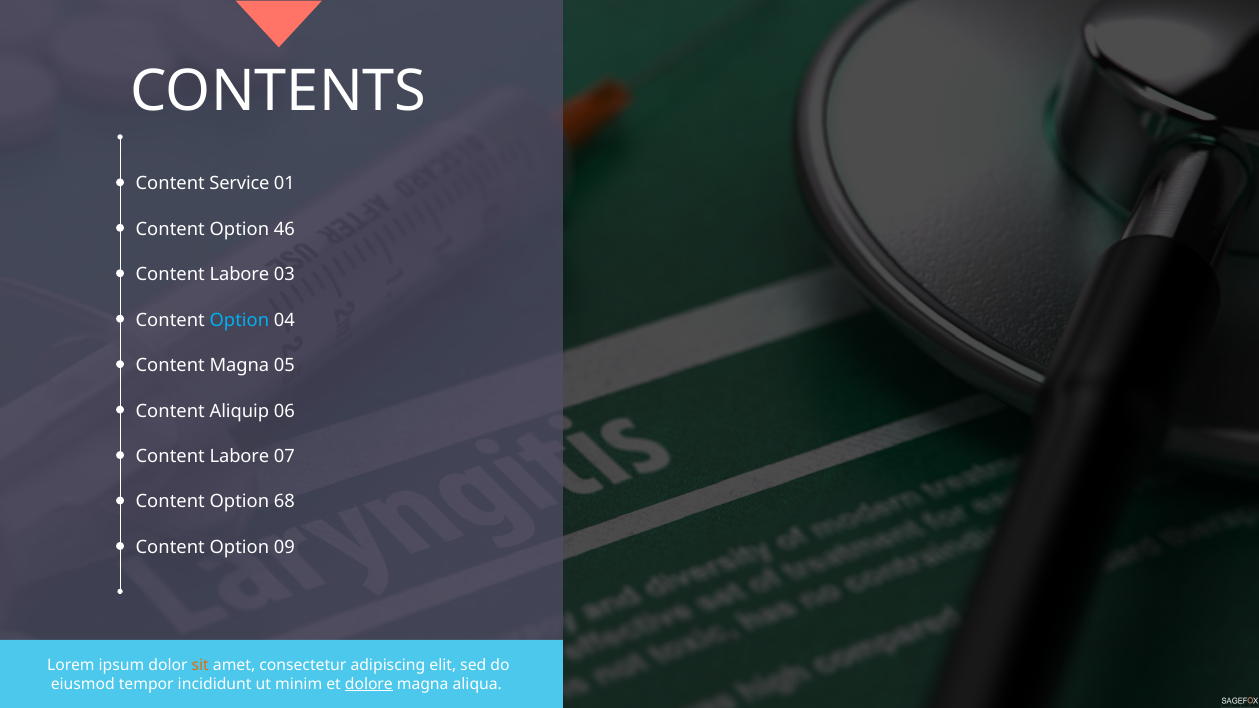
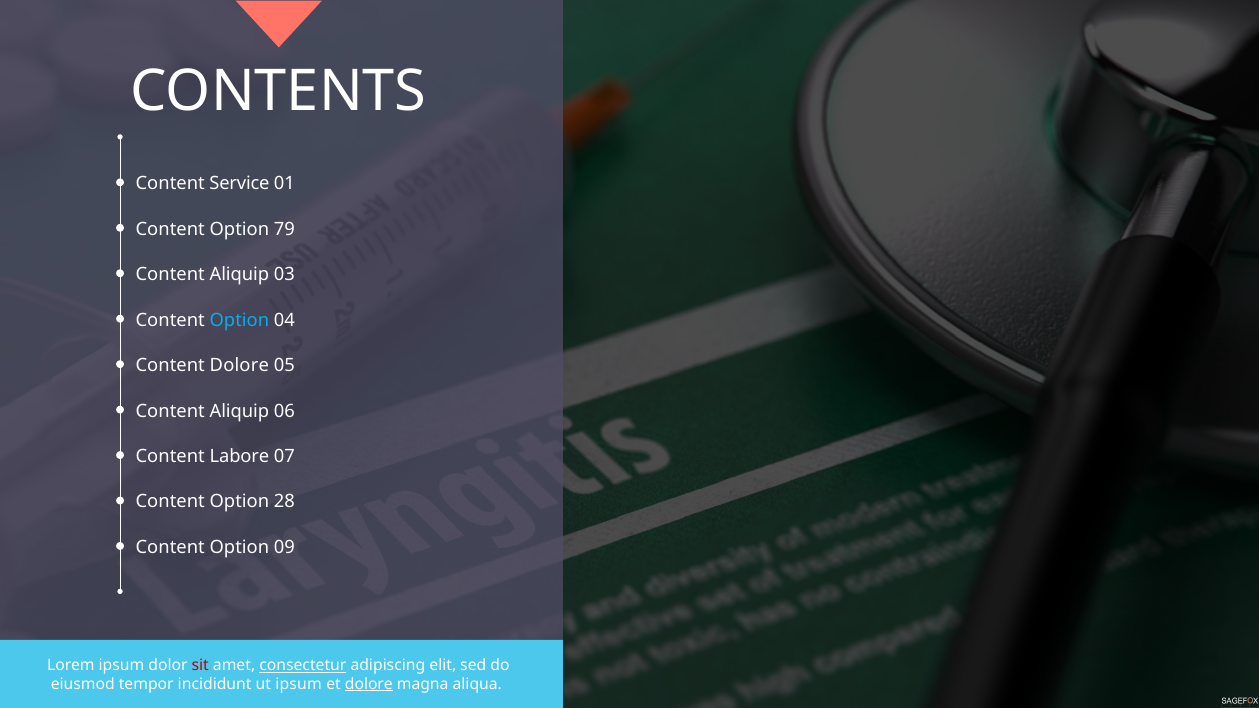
46: 46 -> 79
Labore at (239, 274): Labore -> Aliquip
Content Magna: Magna -> Dolore
68: 68 -> 28
sit colour: orange -> red
consectetur underline: none -> present
ut minim: minim -> ipsum
